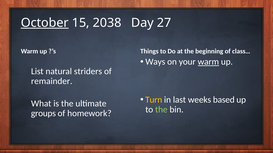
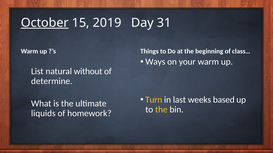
2038: 2038 -> 2019
27: 27 -> 31
warm at (208, 62) underline: present -> none
striders: striders -> without
remainder: remainder -> determine
the at (161, 110) colour: light green -> yellow
groups: groups -> liquids
